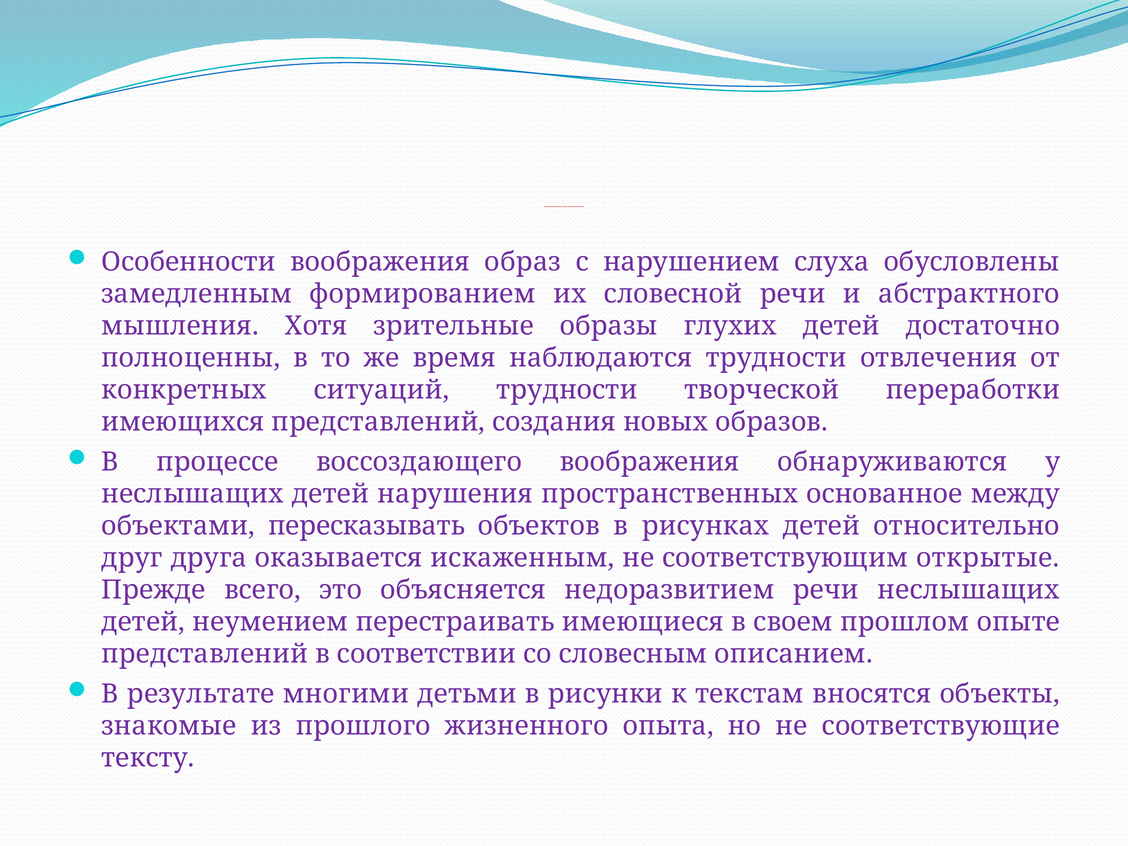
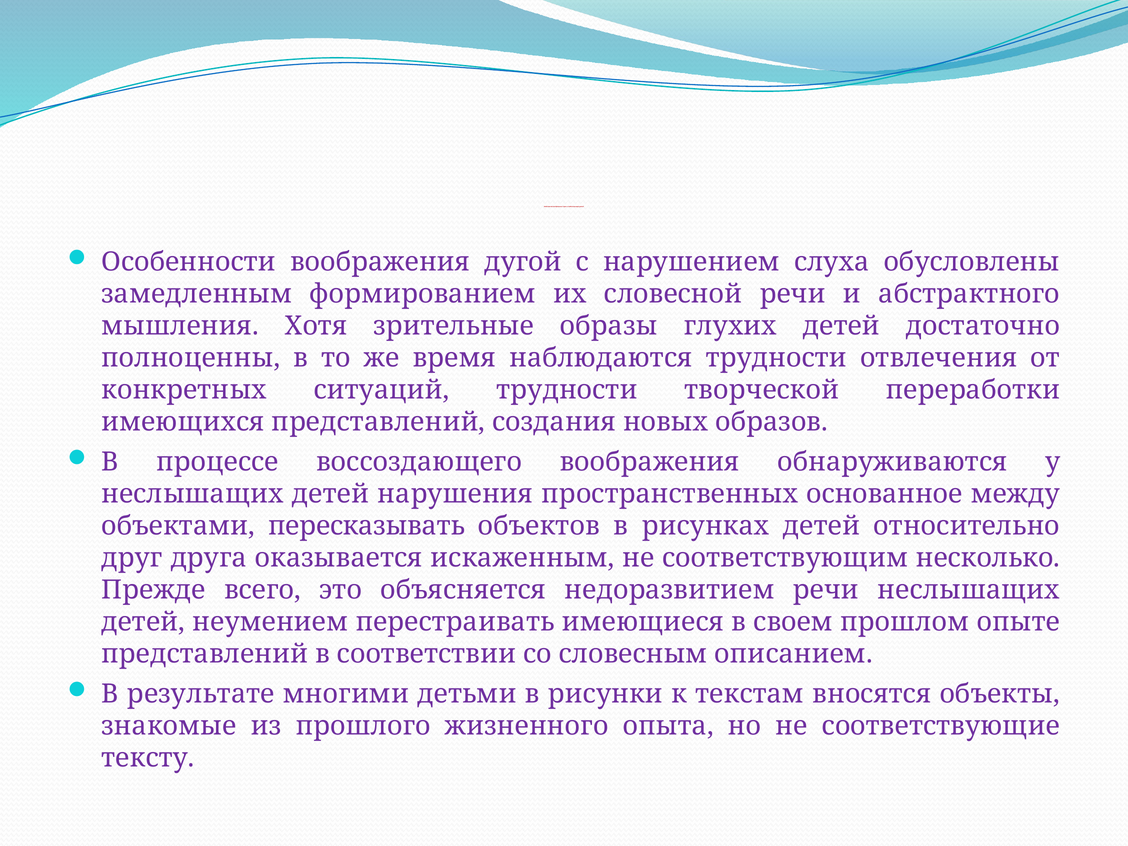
образ: образ -> дугой
открытые: открытые -> несколько
